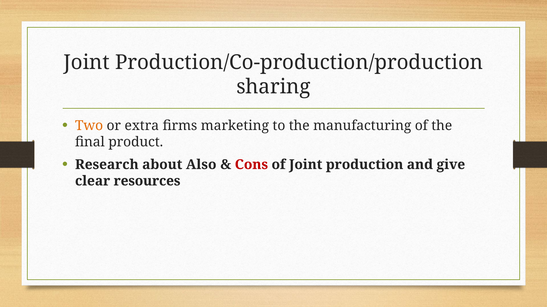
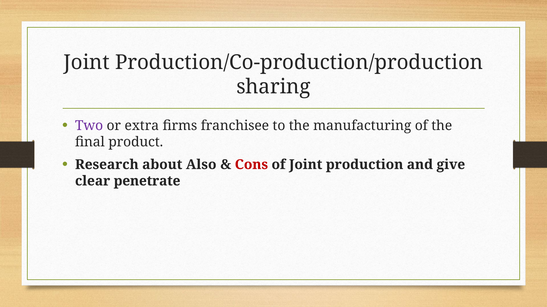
Two colour: orange -> purple
marketing: marketing -> franchisee
resources: resources -> penetrate
